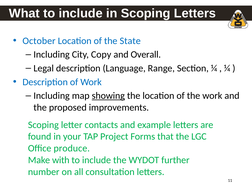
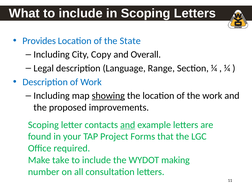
October: October -> Provides
and at (128, 125) underline: none -> present
produce: produce -> required
with: with -> take
further: further -> making
